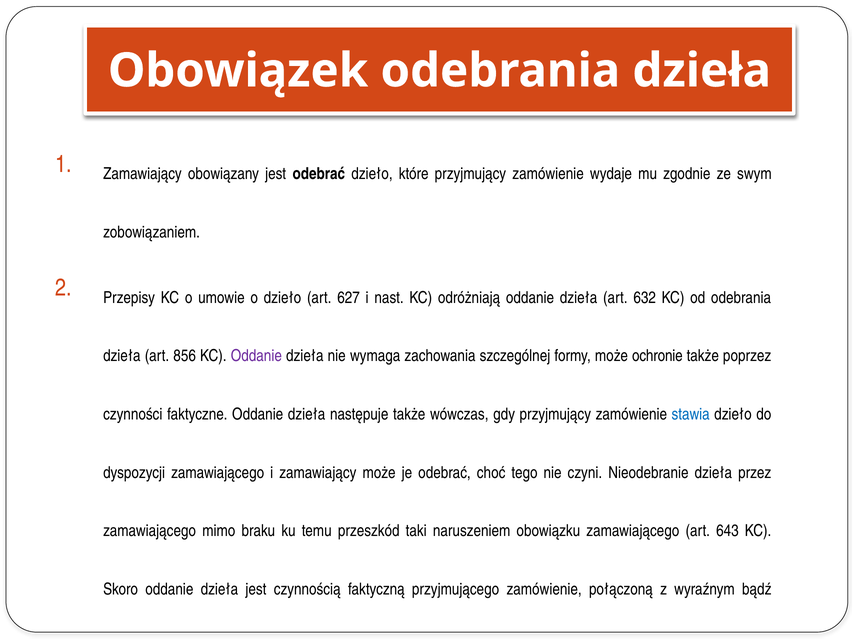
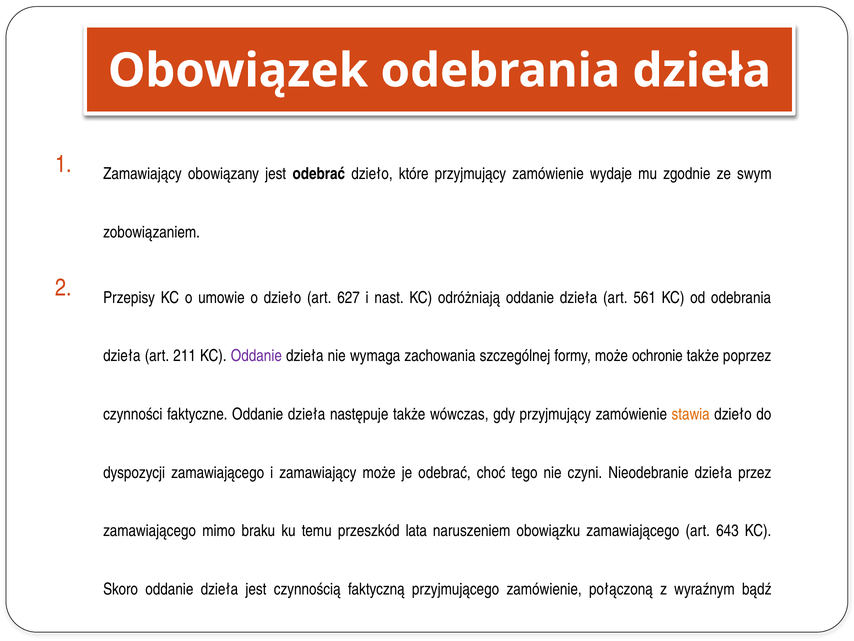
632: 632 -> 561
856: 856 -> 211
stawia colour: blue -> orange
taki: taki -> lata
